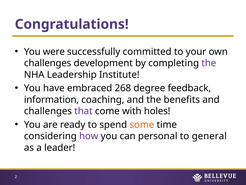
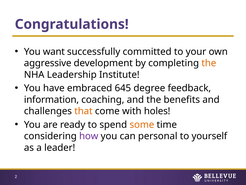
were: were -> want
challenges at (48, 63): challenges -> aggressive
the at (209, 63) colour: purple -> orange
268: 268 -> 645
that colour: purple -> orange
general: general -> yourself
